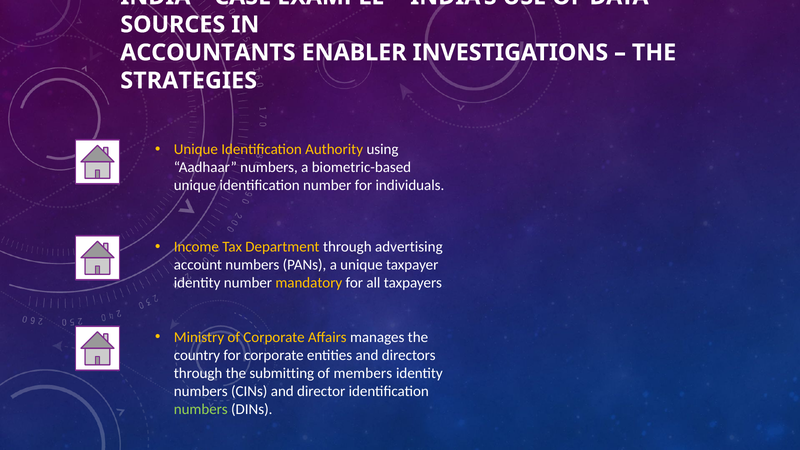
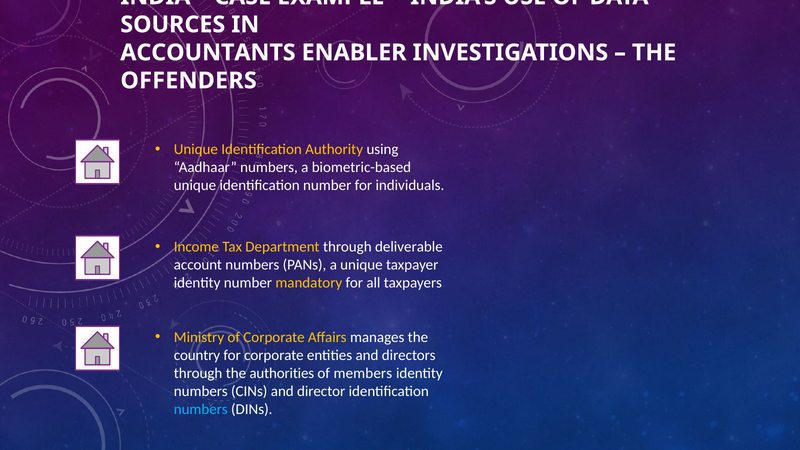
STRATEGIES: STRATEGIES -> OFFENDERS
advertising: advertising -> deliverable
submitting: submitting -> authorities
numbers at (201, 409) colour: light green -> light blue
